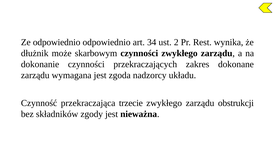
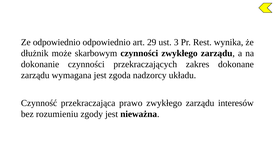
34: 34 -> 29
2: 2 -> 3
trzecie: trzecie -> prawo
obstrukcji: obstrukcji -> interesów
składników: składników -> rozumieniu
